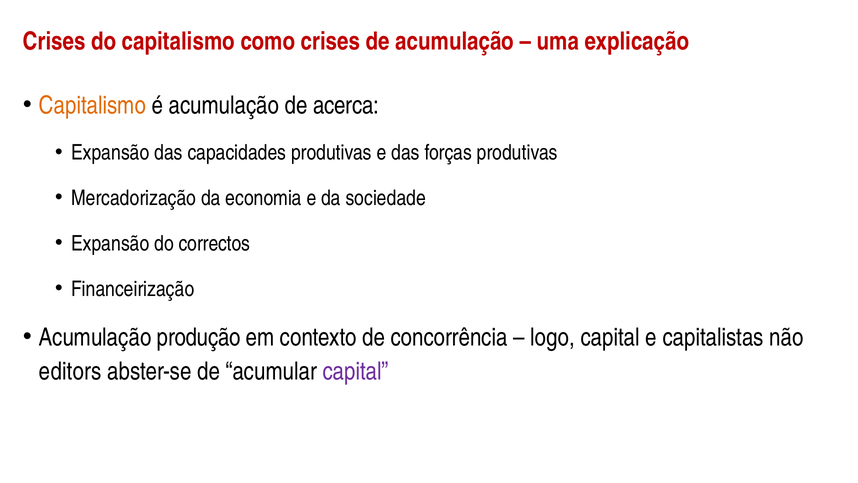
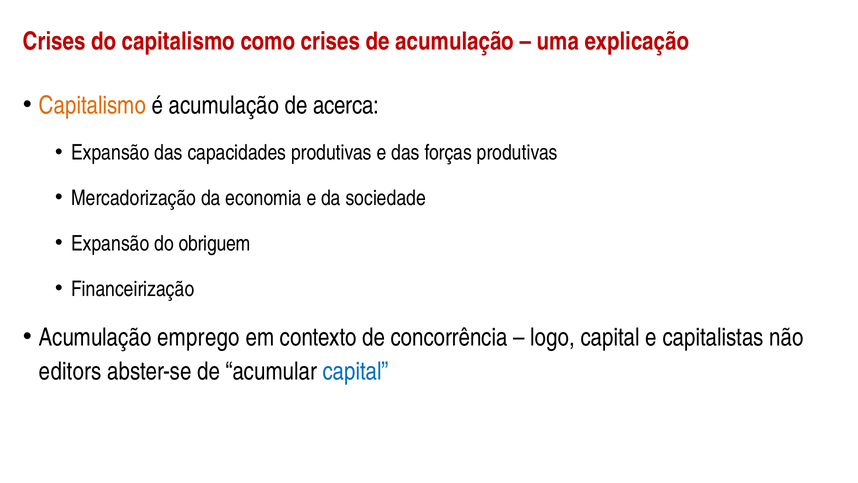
correctos: correctos -> obriguem
produção: produção -> emprego
capital at (356, 371) colour: purple -> blue
